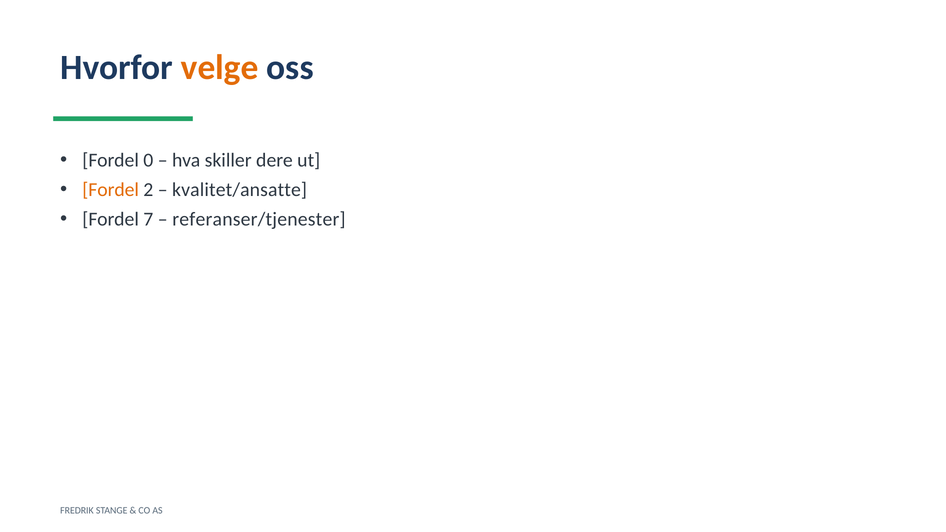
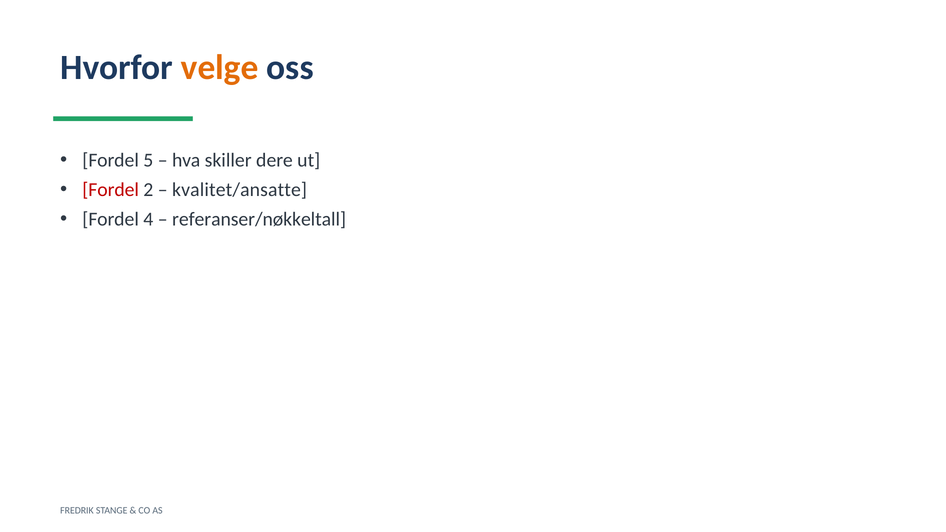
0: 0 -> 5
Fordel at (111, 190) colour: orange -> red
7: 7 -> 4
referanser/tjenester: referanser/tjenester -> referanser/nøkkeltall
